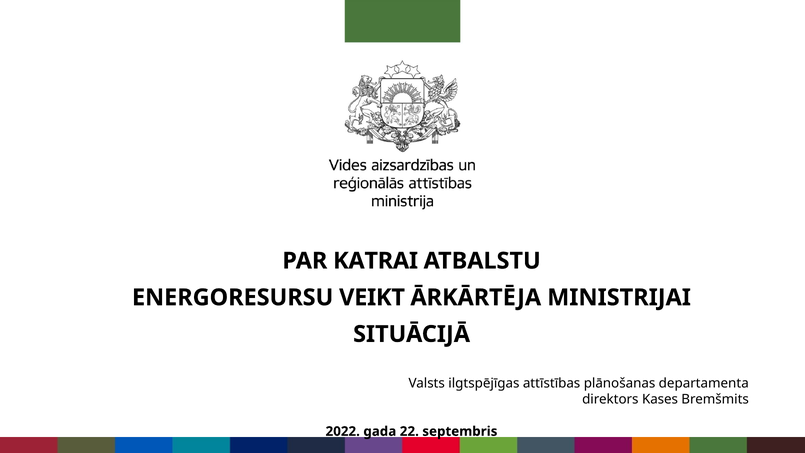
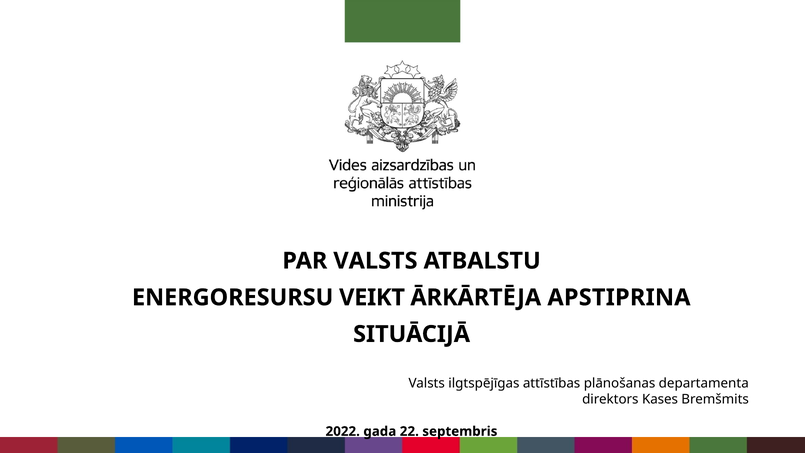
PAR KATRAI: KATRAI -> VALSTS
MINISTRIJAI: MINISTRIJAI -> APSTIPRINA
